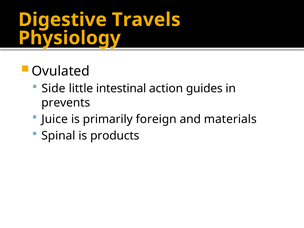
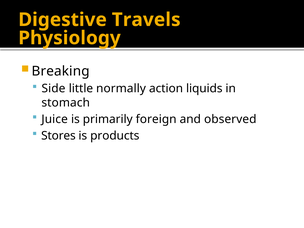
Ovulated: Ovulated -> Breaking
intestinal: intestinal -> normally
guides: guides -> liquids
prevents: prevents -> stomach
materials: materials -> observed
Spinal: Spinal -> Stores
